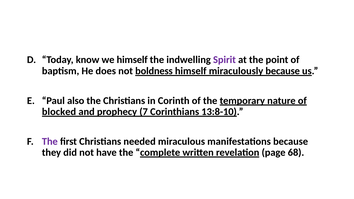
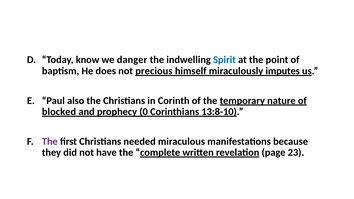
we himself: himself -> danger
Spirit colour: purple -> blue
boldness: boldness -> precious
miraculously because: because -> imputes
7: 7 -> 0
68: 68 -> 23
